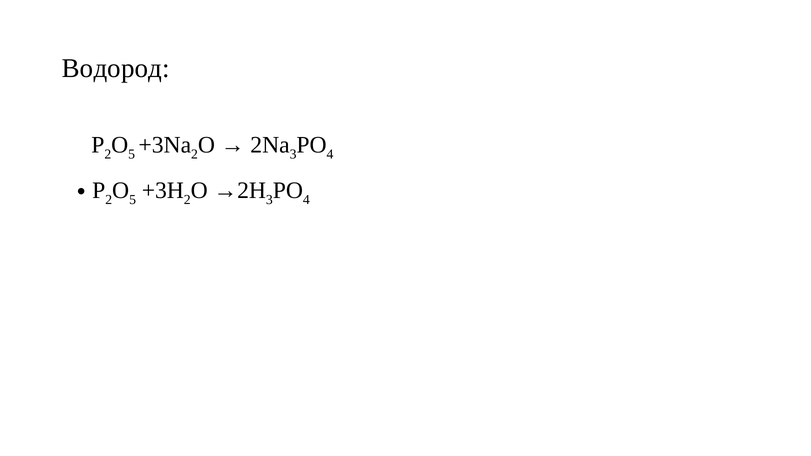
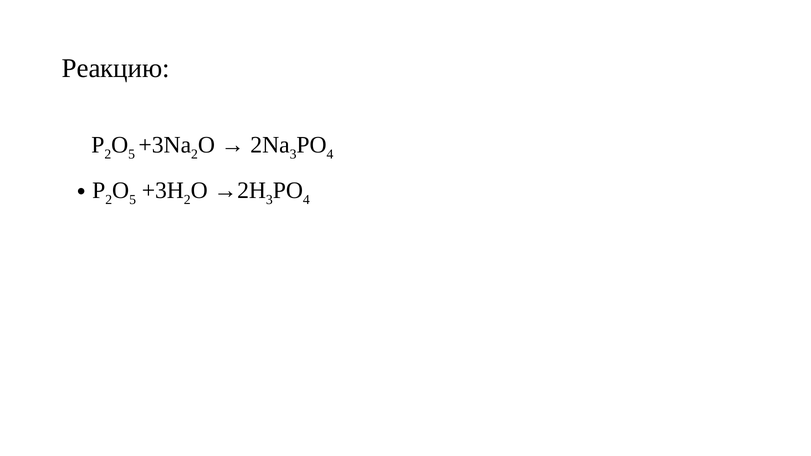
Водород: Водород -> Реакцию
